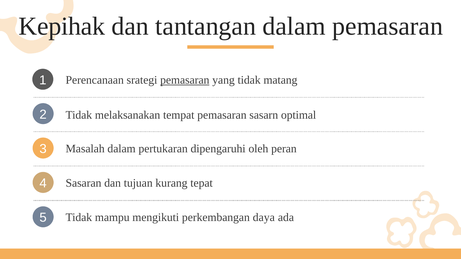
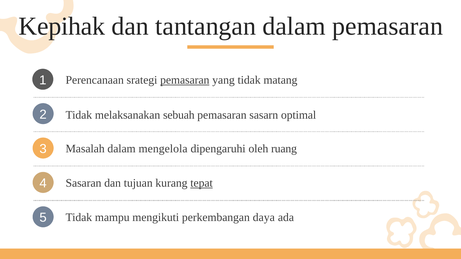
tempat: tempat -> sebuah
pertukaran: pertukaran -> mengelola
peran: peran -> ruang
tepat underline: none -> present
